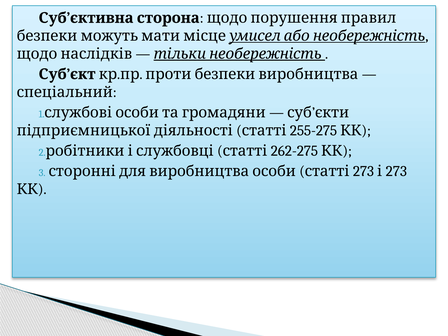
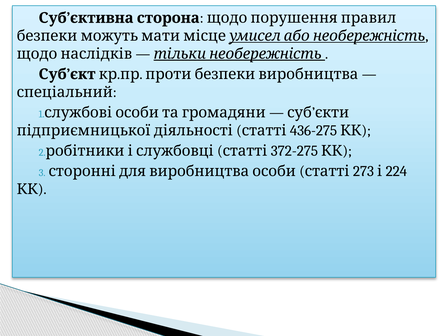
255-275: 255-275 -> 436-275
262-275: 262-275 -> 372-275
273 273: 273 -> 224
